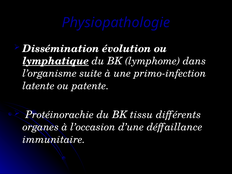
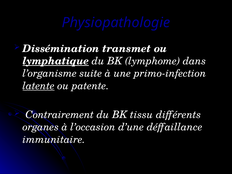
évolution: évolution -> transmet
latente underline: none -> present
Protéinorachie: Protéinorachie -> Contrairement
